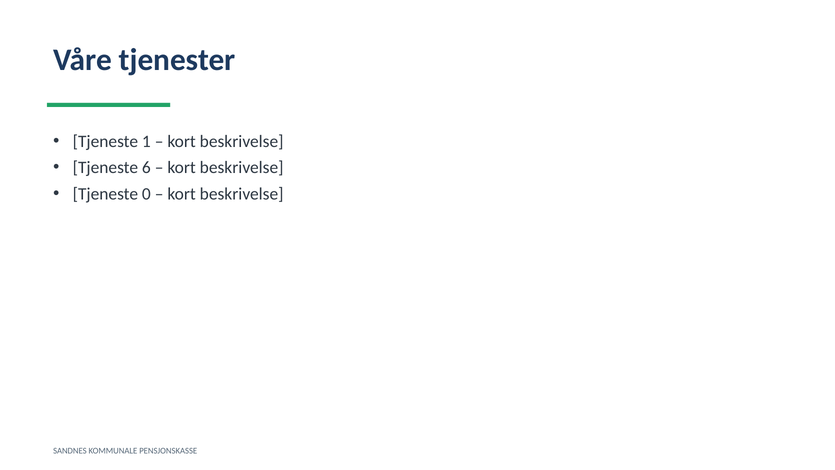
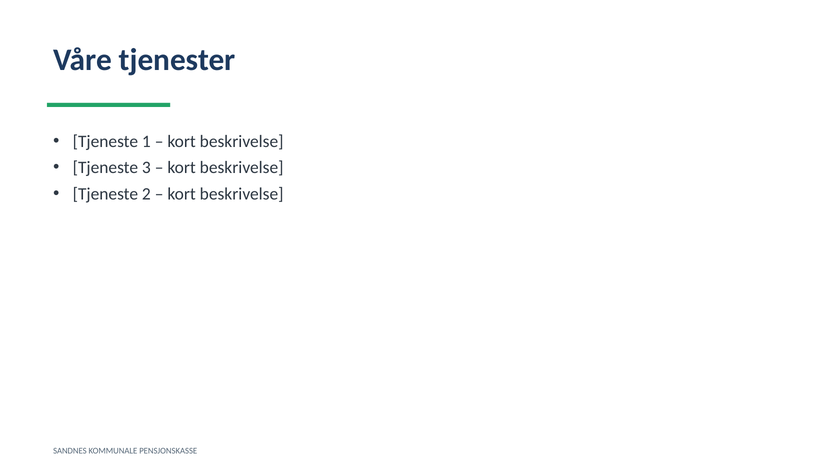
6: 6 -> 3
0: 0 -> 2
